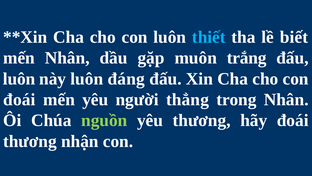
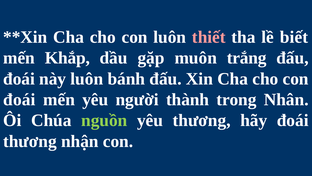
thiết colour: light blue -> pink
mến Nhân: Nhân -> Khắp
luôn at (19, 79): luôn -> đoái
đáng: đáng -> bánh
thẳng: thẳng -> thành
